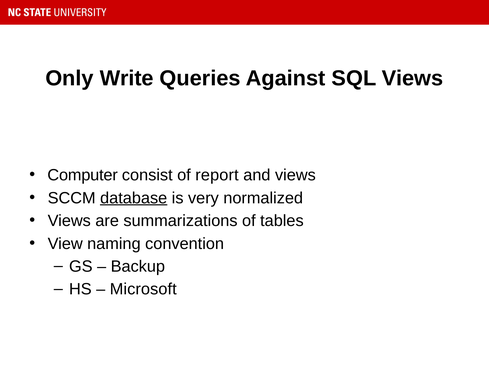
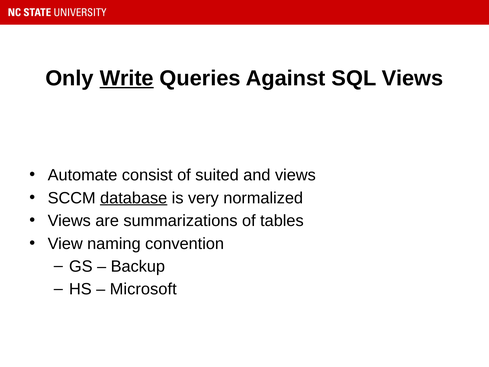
Write underline: none -> present
Computer: Computer -> Automate
report: report -> suited
